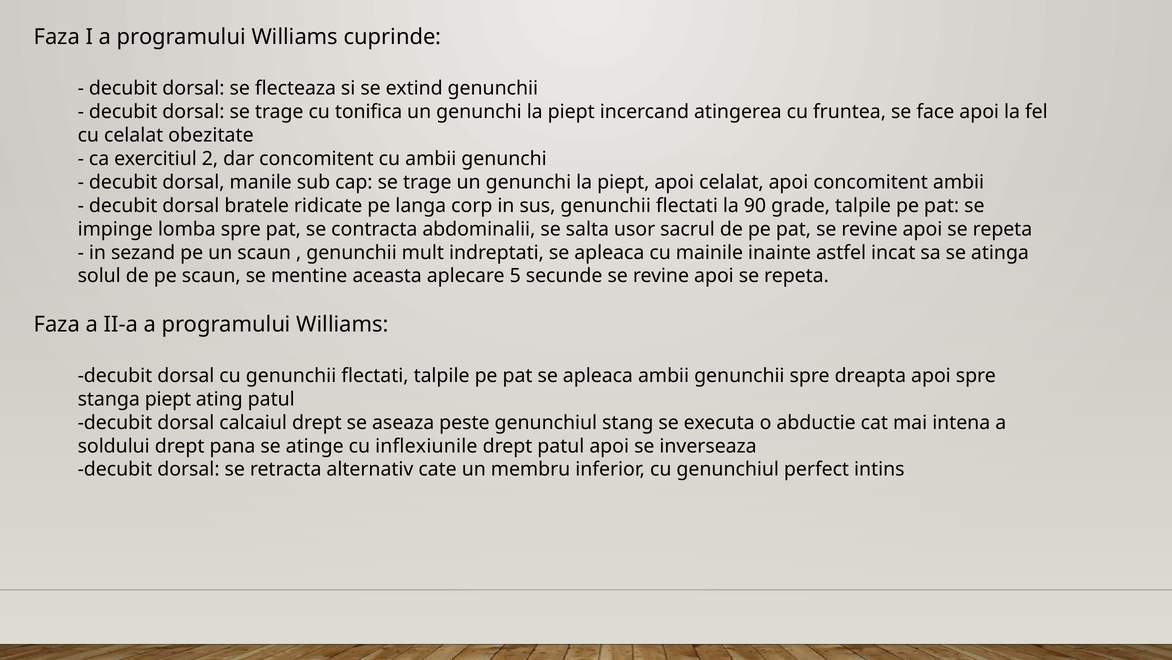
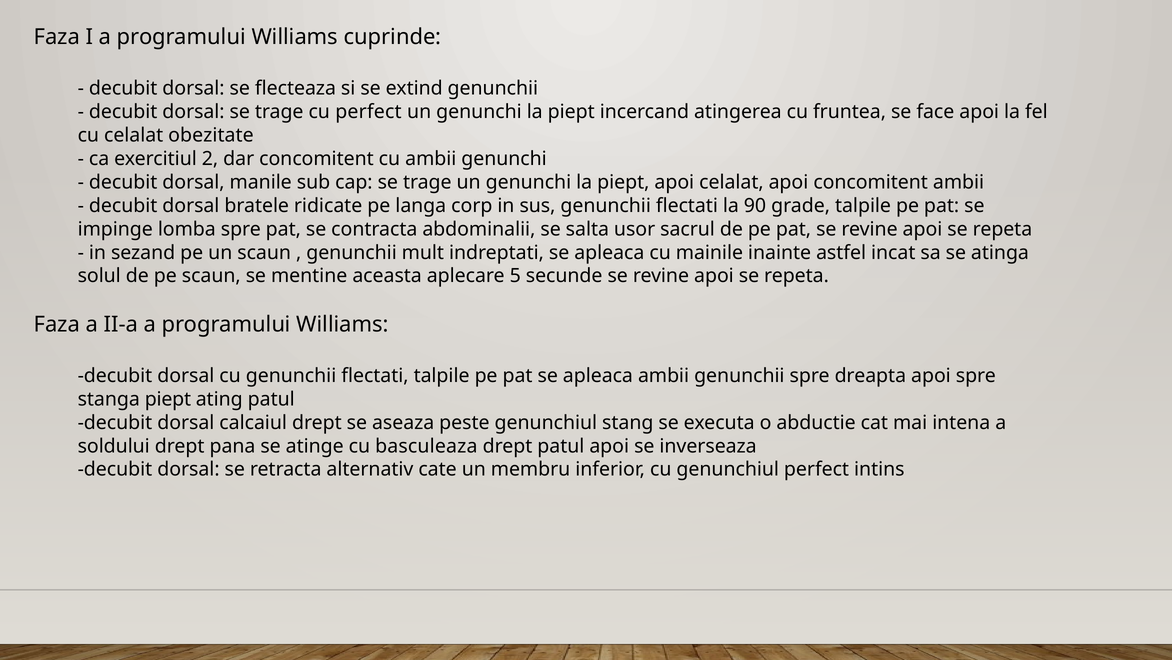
cu tonifica: tonifica -> perfect
inflexiunile: inflexiunile -> basculeaza
